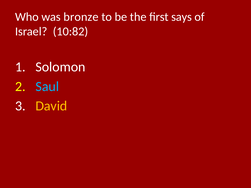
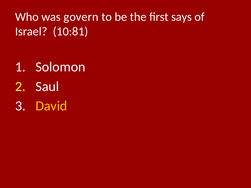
bronze: bronze -> govern
10:82: 10:82 -> 10:81
Saul colour: light blue -> white
